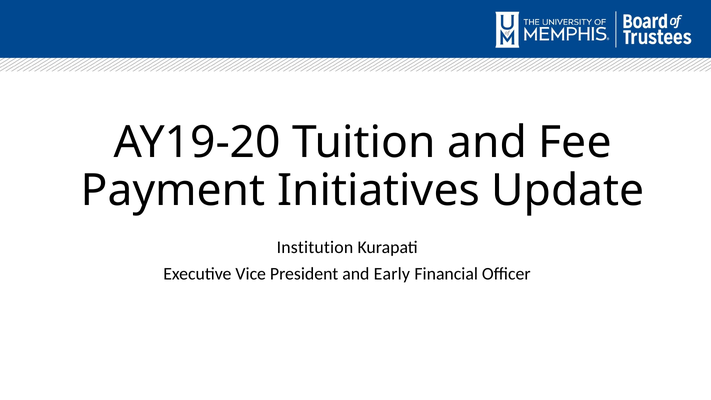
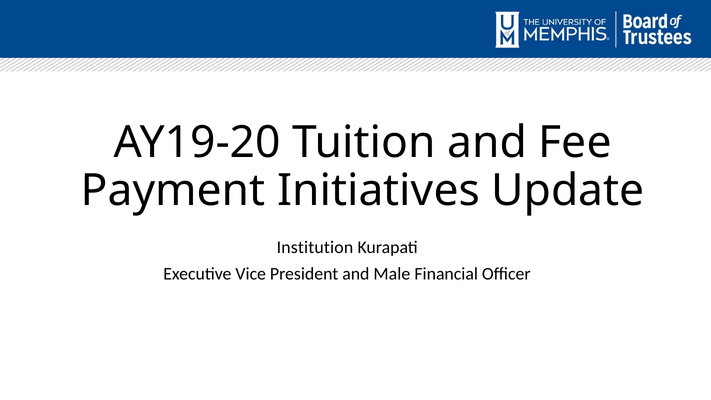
Early: Early -> Male
